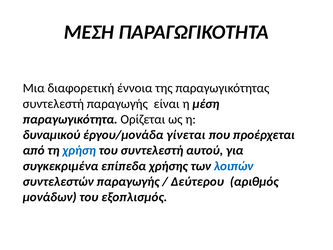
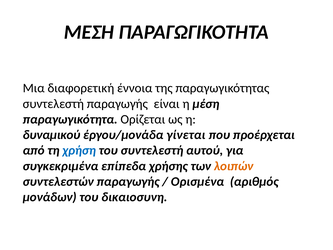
λοιπών colour: blue -> orange
Δεύτερου: Δεύτερου -> Ορισμένα
εξοπλισμός: εξοπλισμός -> δικαιοσυνη
